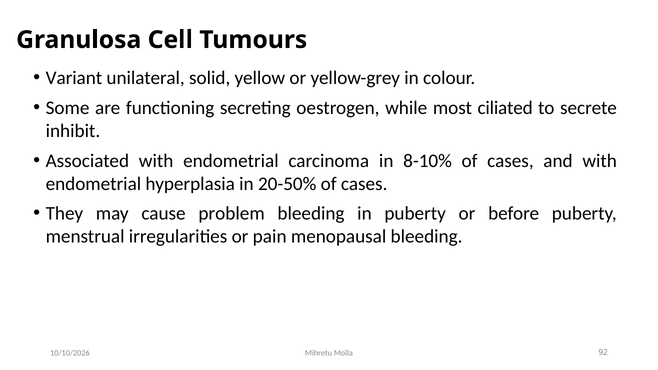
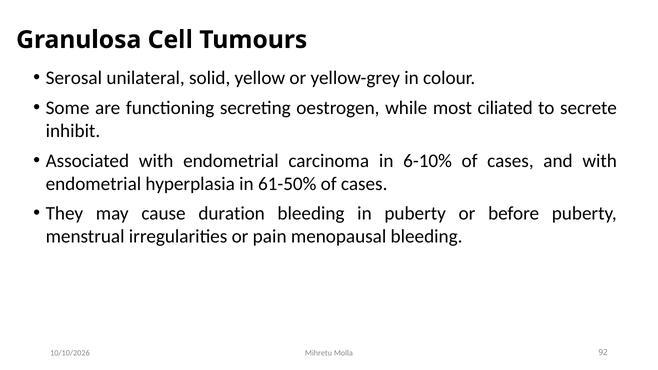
Variant: Variant -> Serosal
8-10%: 8-10% -> 6-10%
20-50%: 20-50% -> 61-50%
problem: problem -> duration
